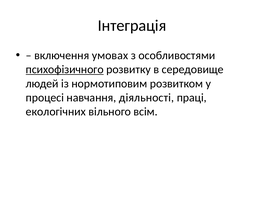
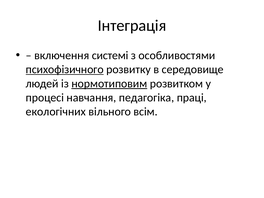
умовах: умовах -> системі
нормотиповим underline: none -> present
діяльності: діяльності -> педагогіка
